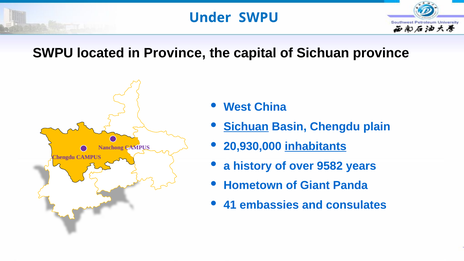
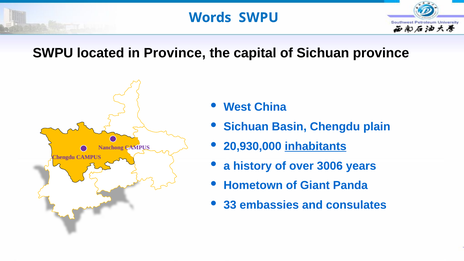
Under: Under -> Words
Sichuan at (246, 127) underline: present -> none
9582: 9582 -> 3006
41: 41 -> 33
